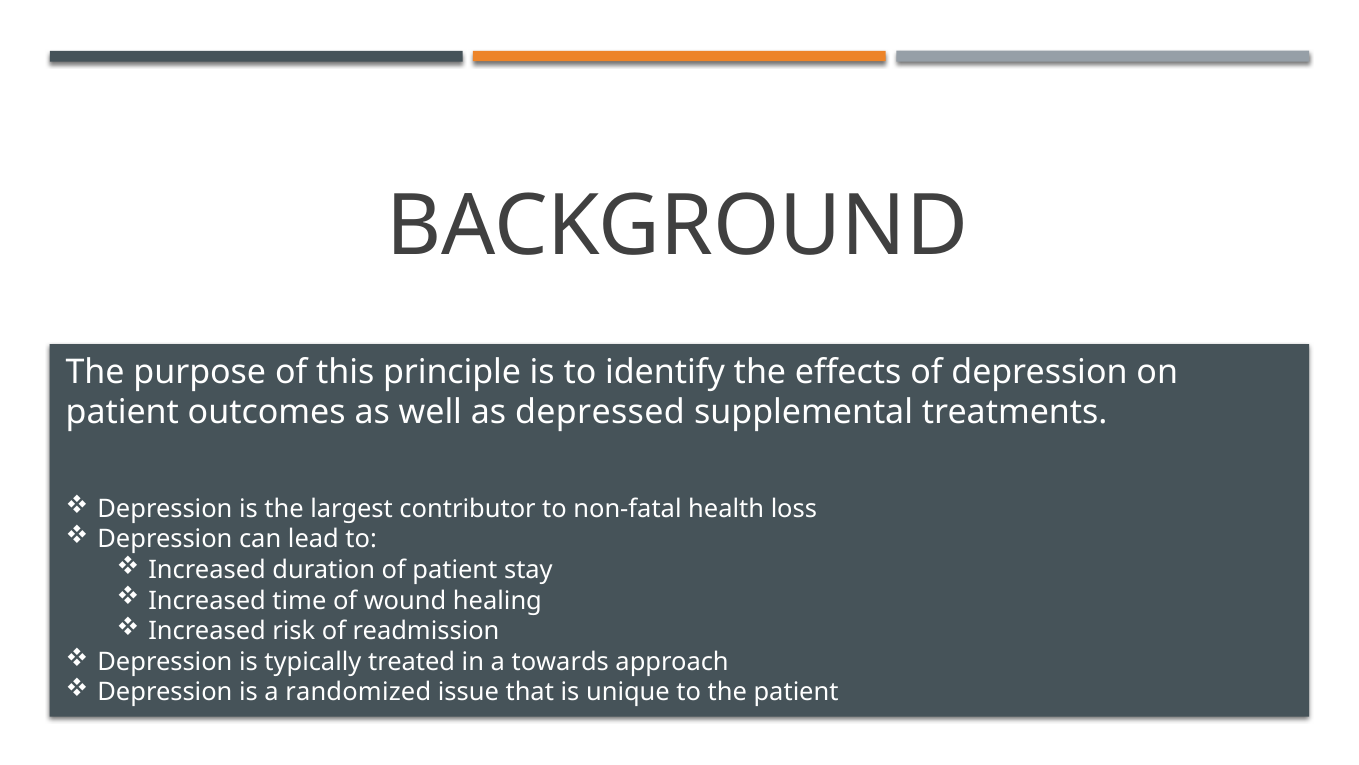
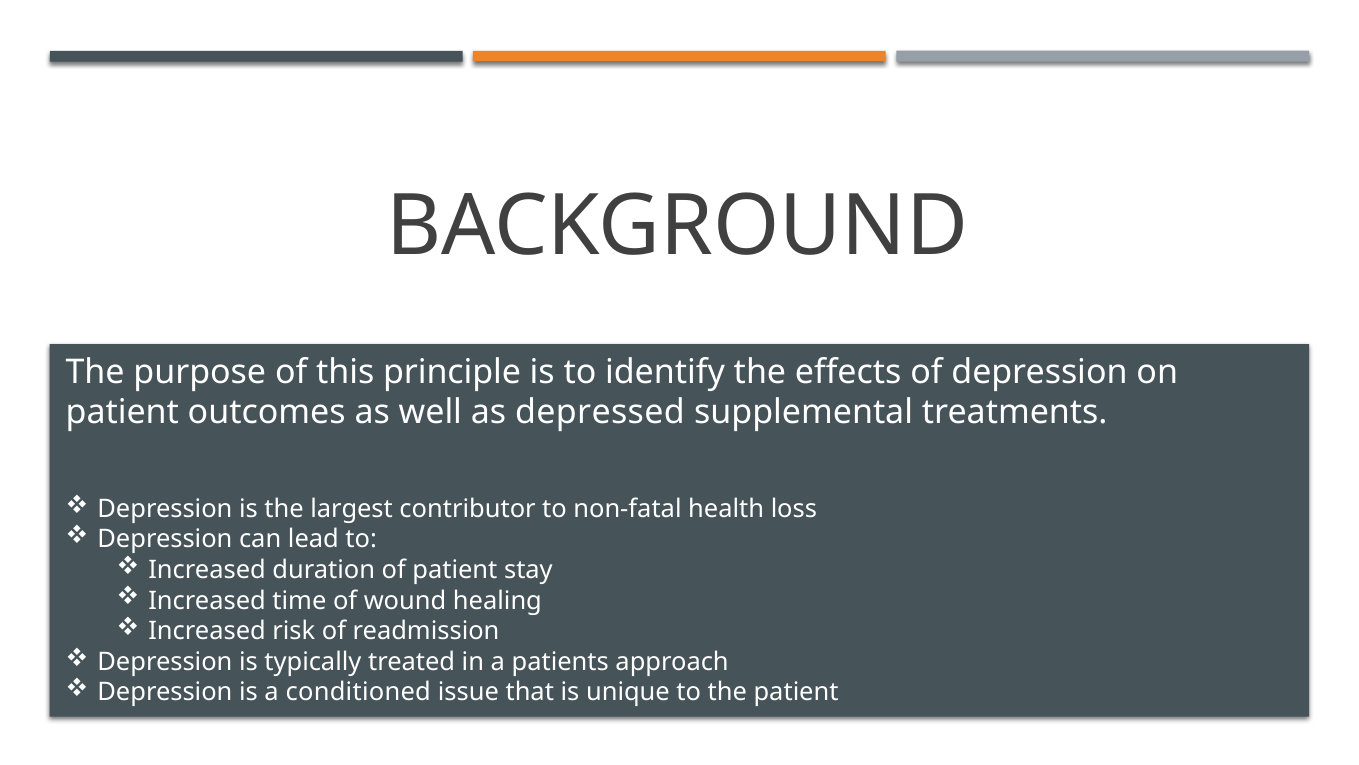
towards: towards -> patients
randomized: randomized -> conditioned
